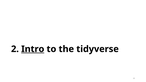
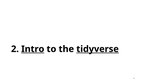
tidyverse underline: none -> present
